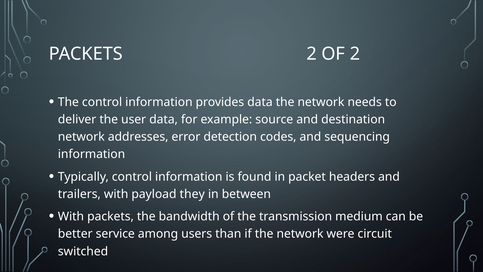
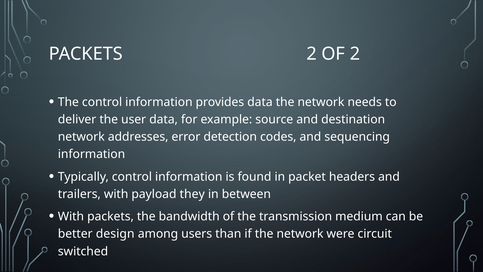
service: service -> design
